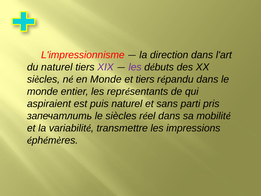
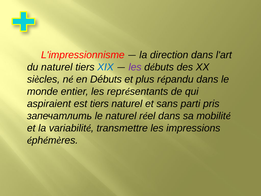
XIX colour: purple -> blue
en Monde: Monde -> Débuts
et tiers: tiers -> plus
est puis: puis -> tiers
le siècles: siècles -> naturel
